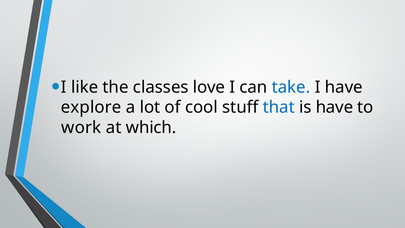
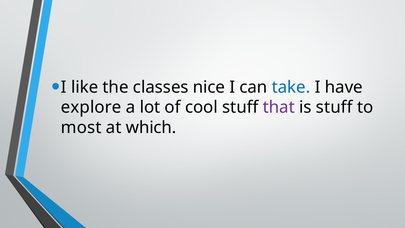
love: love -> nice
that colour: blue -> purple
is have: have -> stuff
work: work -> most
